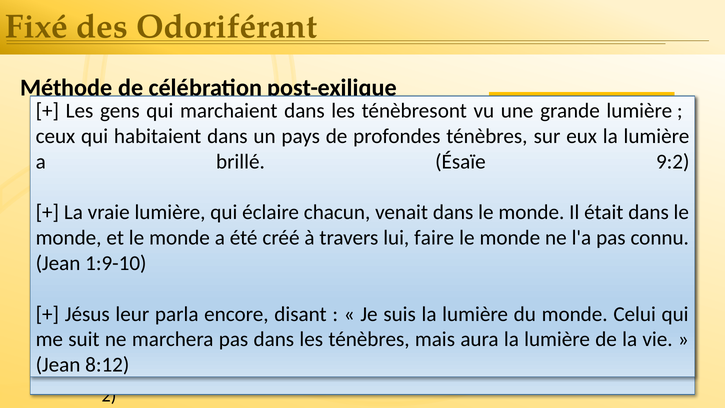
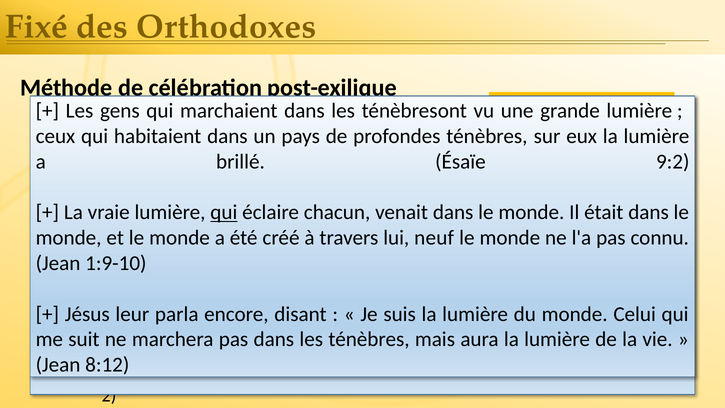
Odoriférant: Odoriférant -> Orthodoxes
qui at (224, 212) underline: none -> present
faire: faire -> neuf
